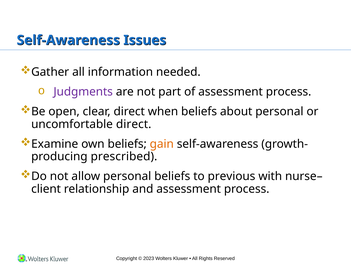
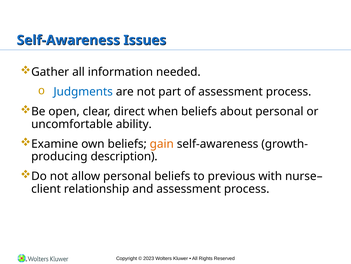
Judgments colour: purple -> blue
uncomfortable direct: direct -> ability
prescribed: prescribed -> description
